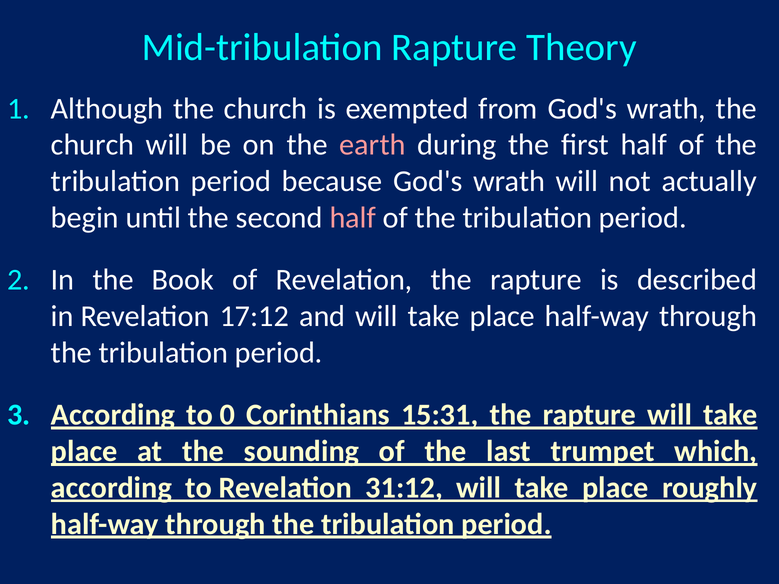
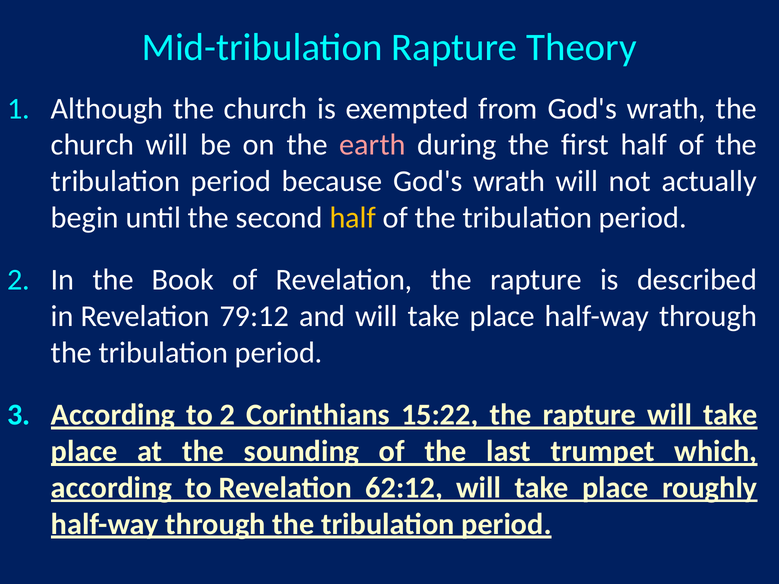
half at (353, 218) colour: pink -> yellow
17:12: 17:12 -> 79:12
to 0: 0 -> 2
15:31: 15:31 -> 15:22
31:12: 31:12 -> 62:12
